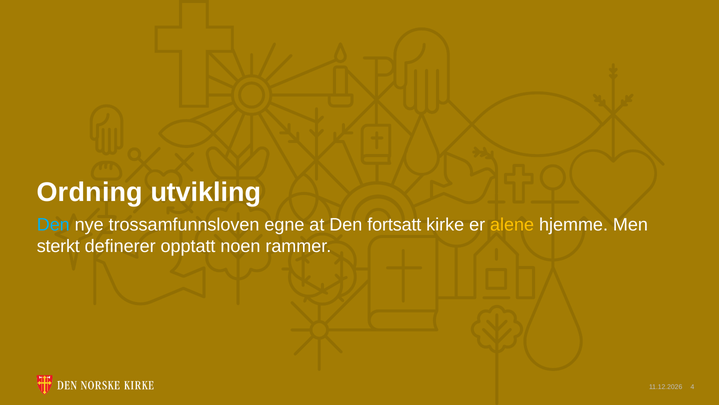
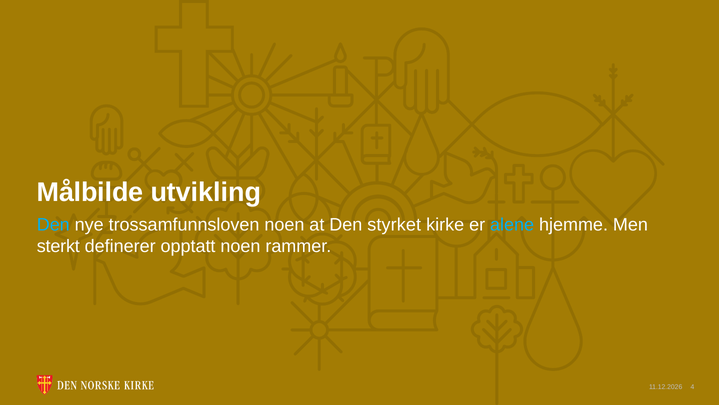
Ordning: Ordning -> Målbilde
trossamfunnsloven egne: egne -> noen
fortsatt: fortsatt -> styrket
alene colour: yellow -> light blue
